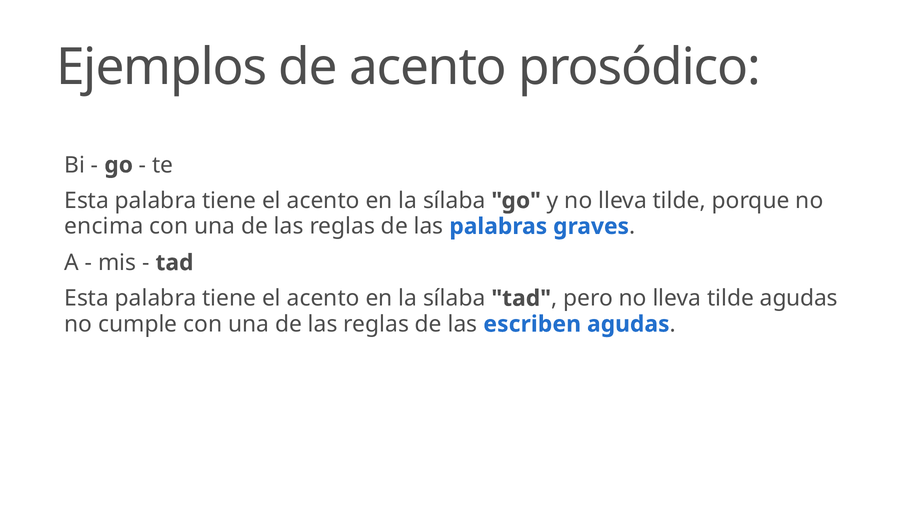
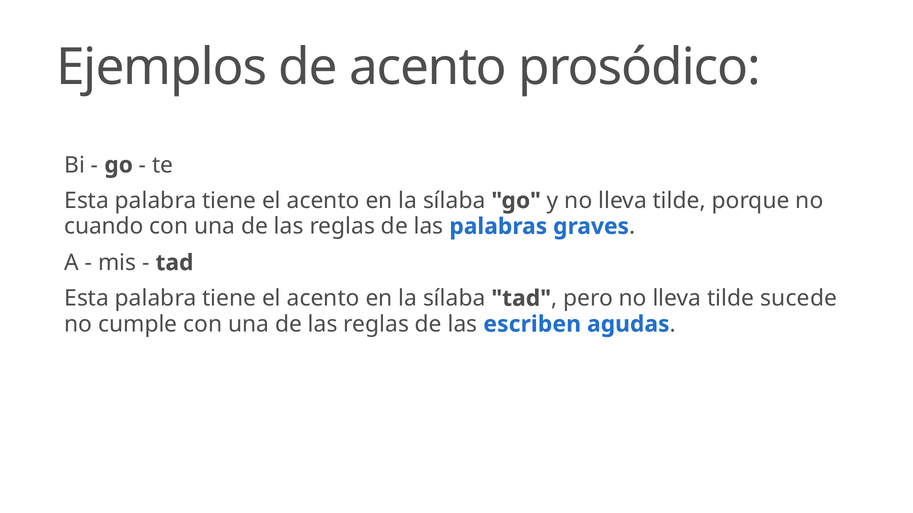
encima: encima -> cuando
tilde agudas: agudas -> sucede
